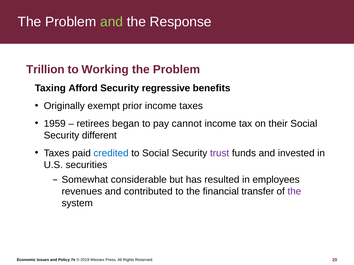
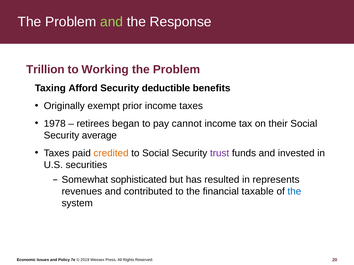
regressive: regressive -> deductible
1959: 1959 -> 1978
different: different -> average
credited colour: blue -> orange
considerable: considerable -> sophisticated
employees: employees -> represents
transfer: transfer -> taxable
the at (294, 192) colour: purple -> blue
